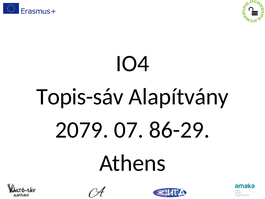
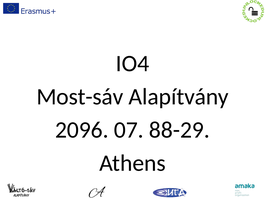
Topis-sáv: Topis-sáv -> Most-sáv
2079: 2079 -> 2096
86-29: 86-29 -> 88-29
